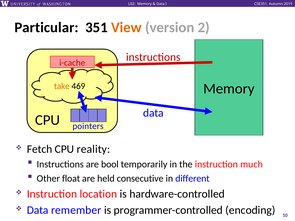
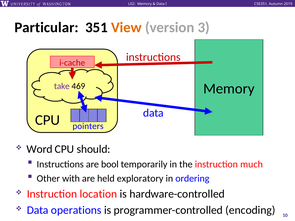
2: 2 -> 3
take colour: orange -> purple
Fetch: Fetch -> Word
reality: reality -> should
float: float -> with
consecutive: consecutive -> exploratory
different: different -> ordering
remember: remember -> operations
